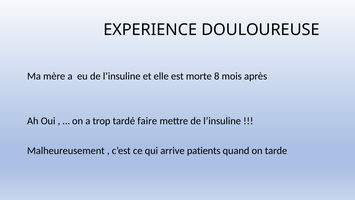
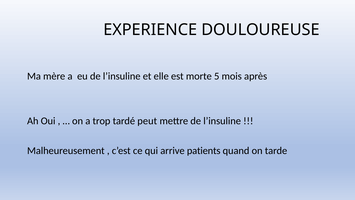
8: 8 -> 5
faire: faire -> peut
